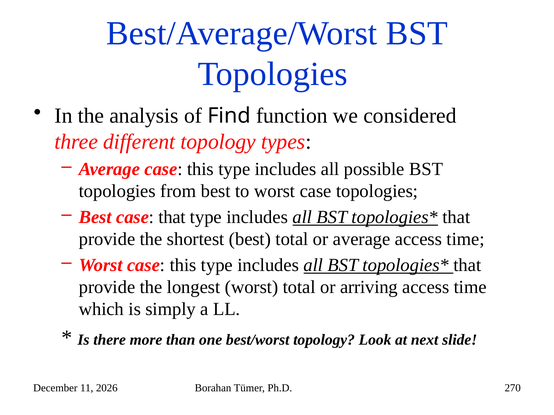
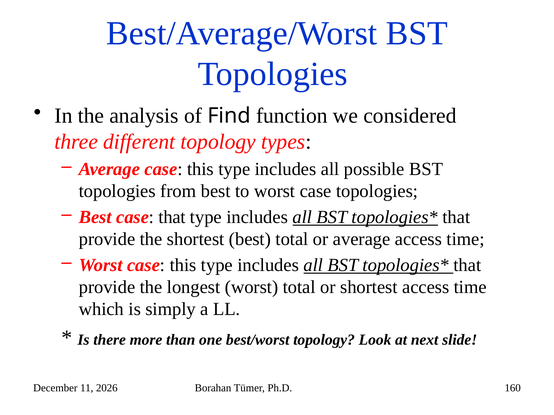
or arriving: arriving -> shortest
270: 270 -> 160
